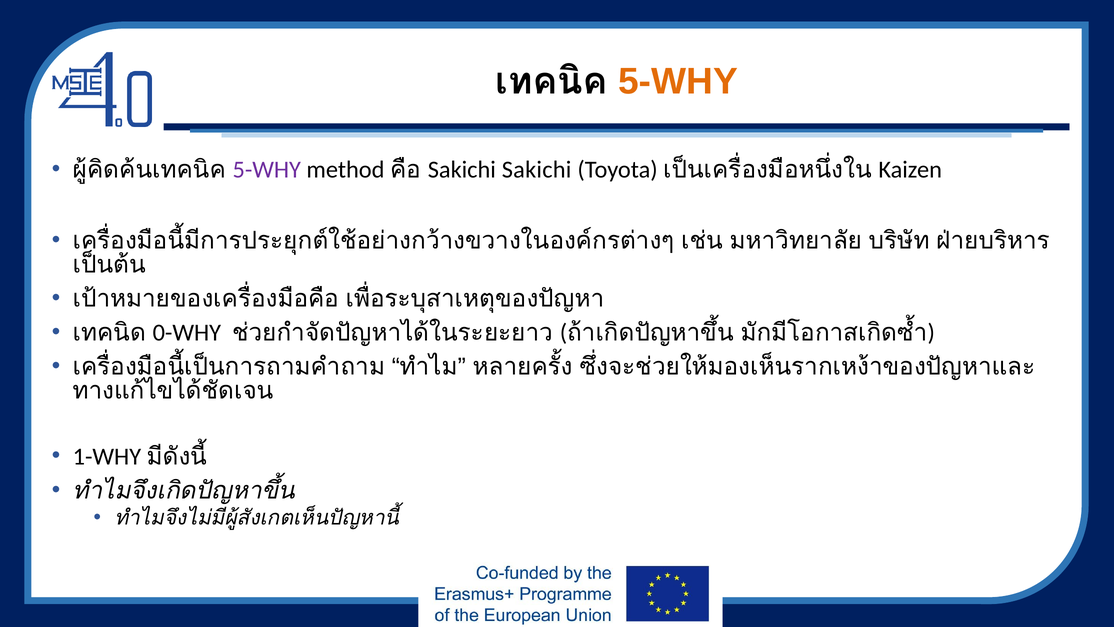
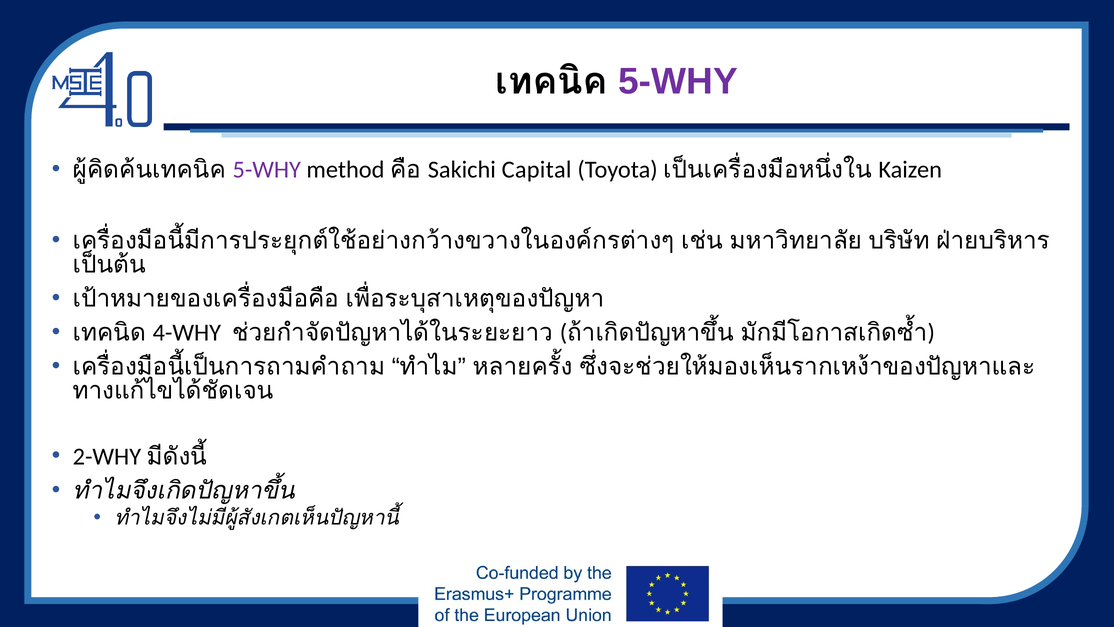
5-WHY at (678, 81) colour: orange -> purple
Sakichi Sakichi: Sakichi -> Capital
0-WHY: 0-WHY -> 4-WHY
1-WHY: 1-WHY -> 2-WHY
